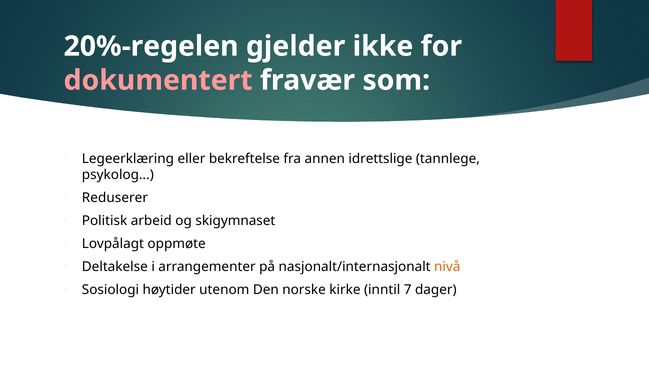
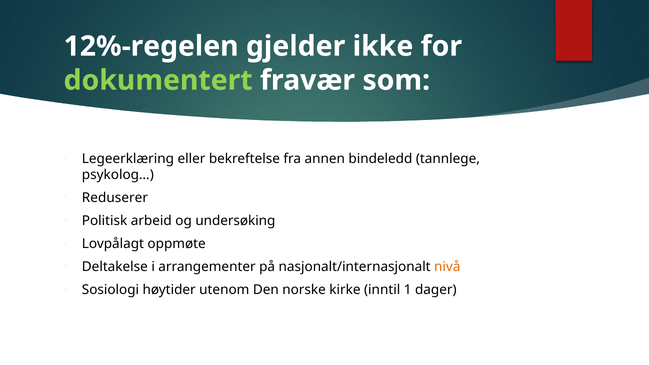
20%-regelen: 20%-regelen -> 12%-regelen
dokumentert colour: pink -> light green
idrettslige: idrettslige -> bindeledd
skigymnaset: skigymnaset -> undersøking
7: 7 -> 1
